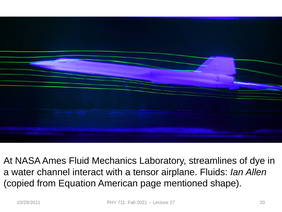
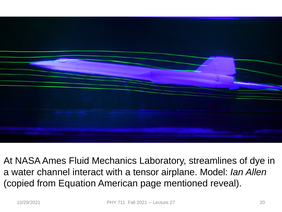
Fluids: Fluids -> Model
shape: shape -> reveal
